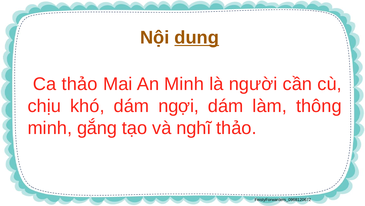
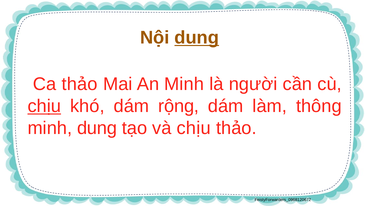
chịu at (44, 106) underline: none -> present
ngợi: ngợi -> rộng
minh gắng: gắng -> dung
và nghĩ: nghĩ -> chịu
